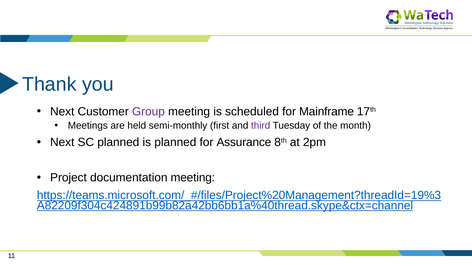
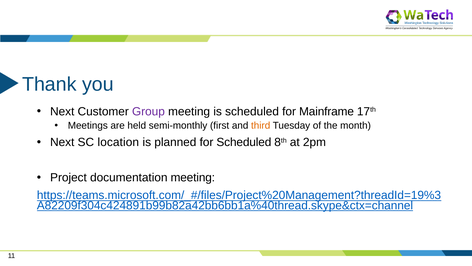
third colour: purple -> orange
SC planned: planned -> location
for Assurance: Assurance -> Scheduled
